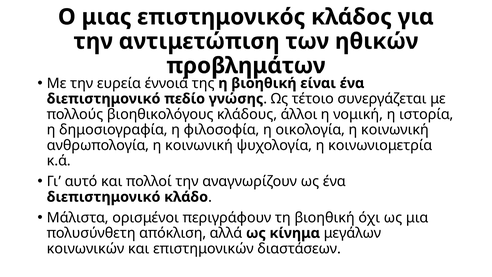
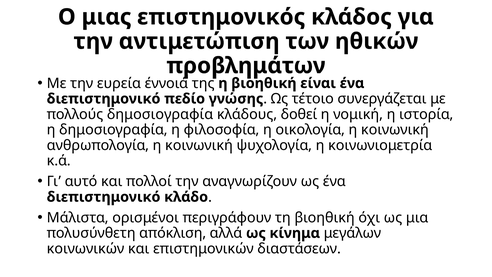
πολλούς βιοηθικολόγους: βιοηθικολόγους -> δημοσιογραφία
άλλοι: άλλοι -> δοθεί
